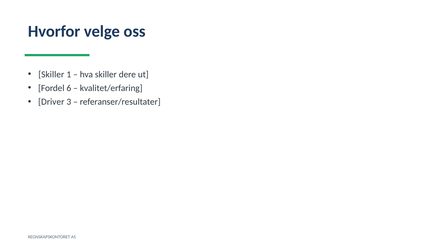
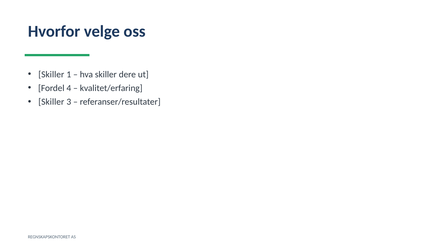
6: 6 -> 4
Driver at (51, 102): Driver -> Skiller
